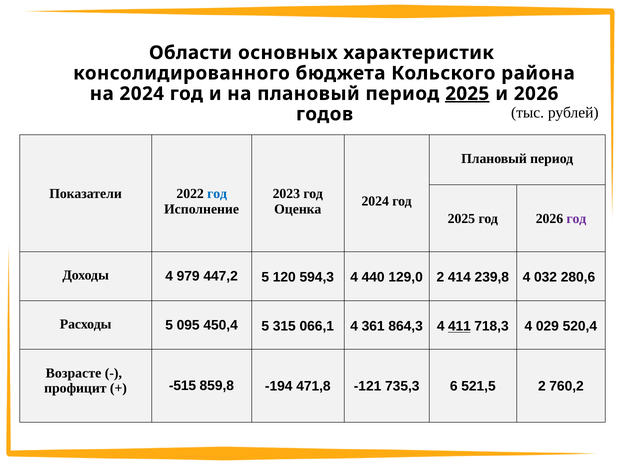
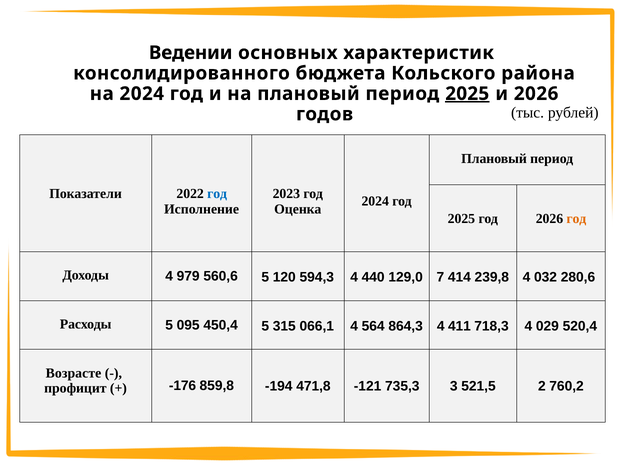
Области: Области -> Ведении
год at (576, 219) colour: purple -> orange
447,2: 447,2 -> 560,6
129,0 2: 2 -> 7
361: 361 -> 564
411 underline: present -> none
-515: -515 -> -176
6: 6 -> 3
